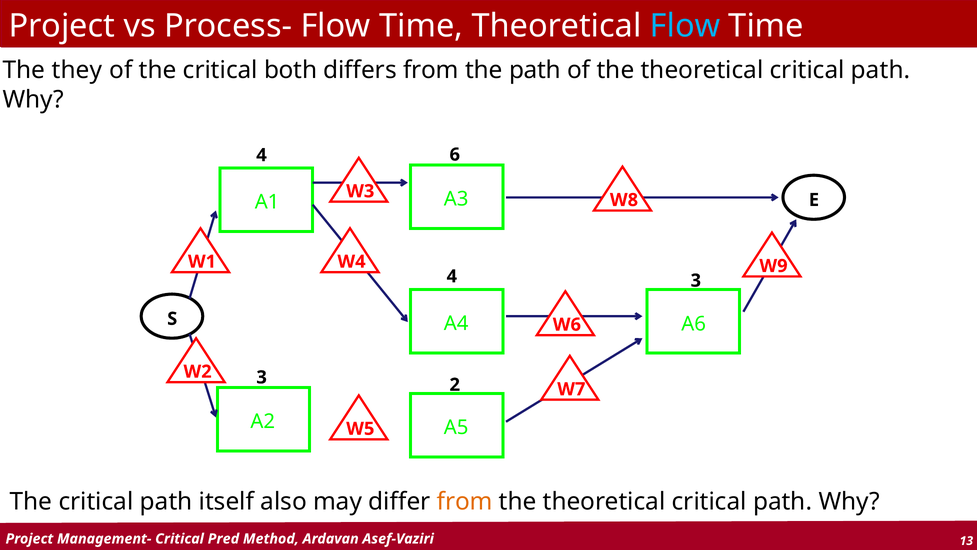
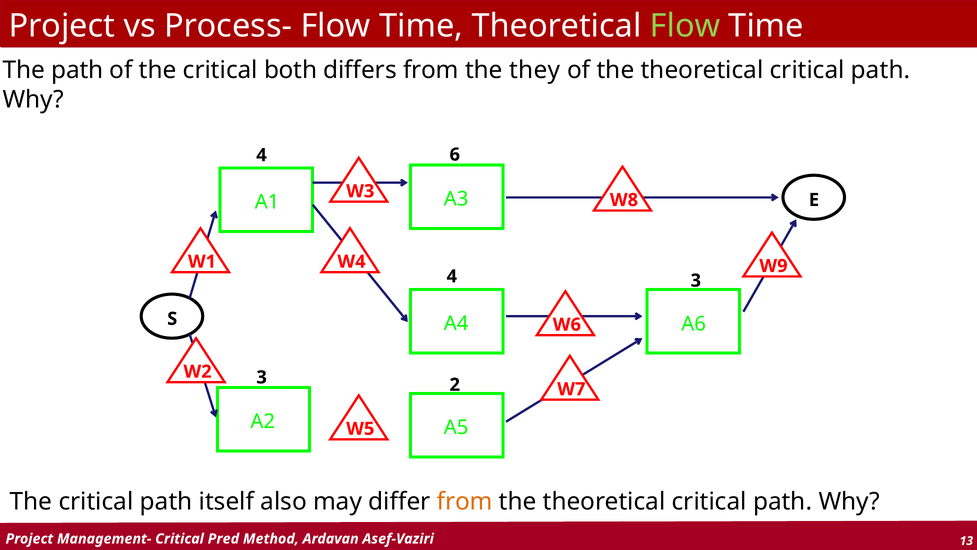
Flow at (685, 26) colour: light blue -> light green
The they: they -> path
the path: path -> they
